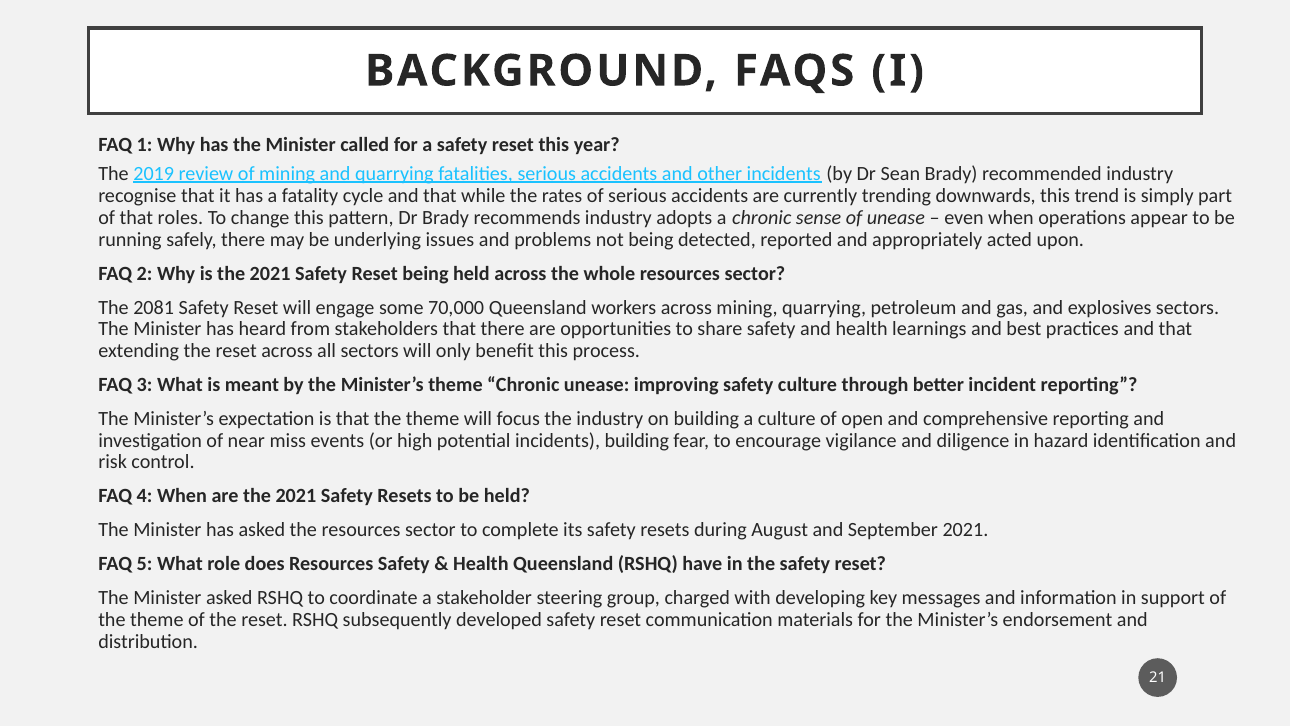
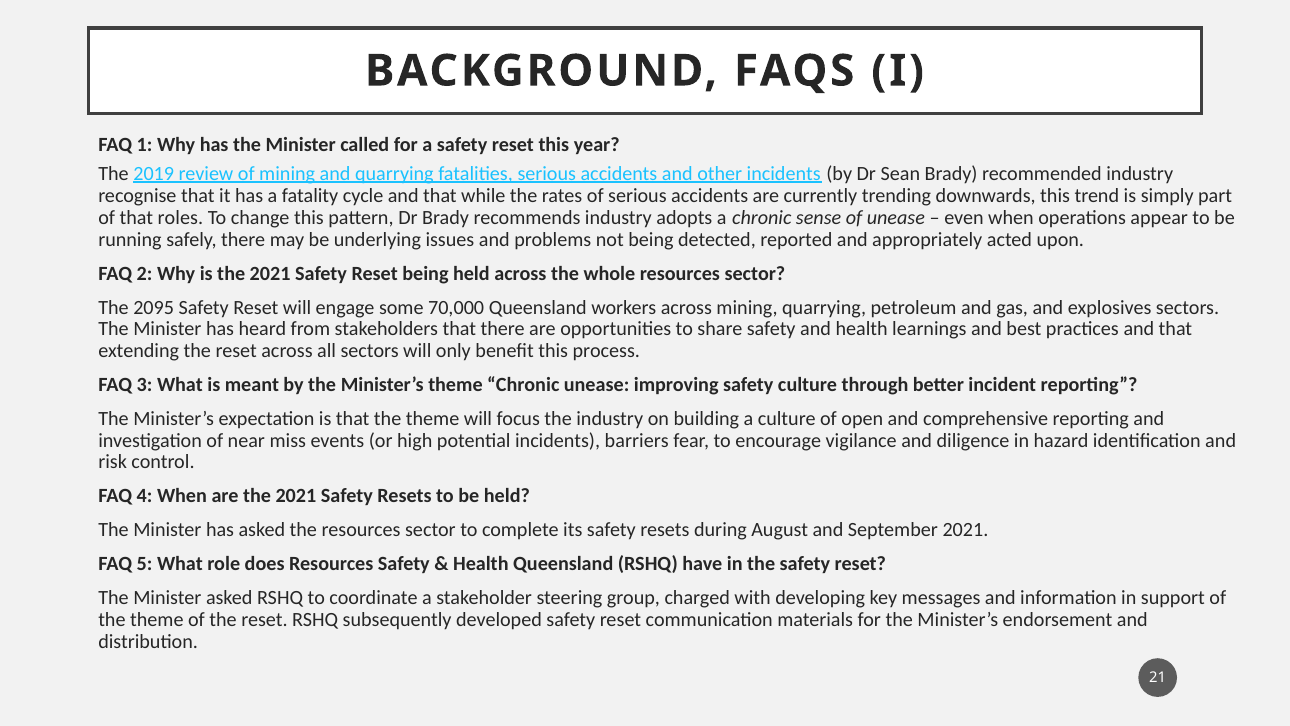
2081: 2081 -> 2095
incidents building: building -> barriers
